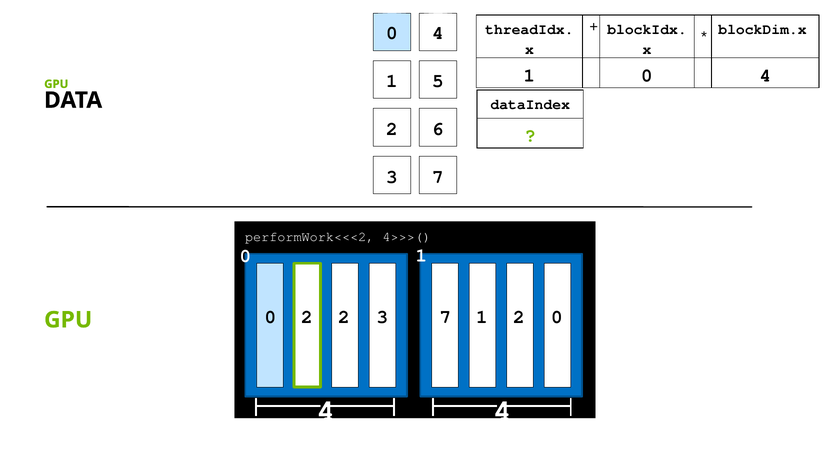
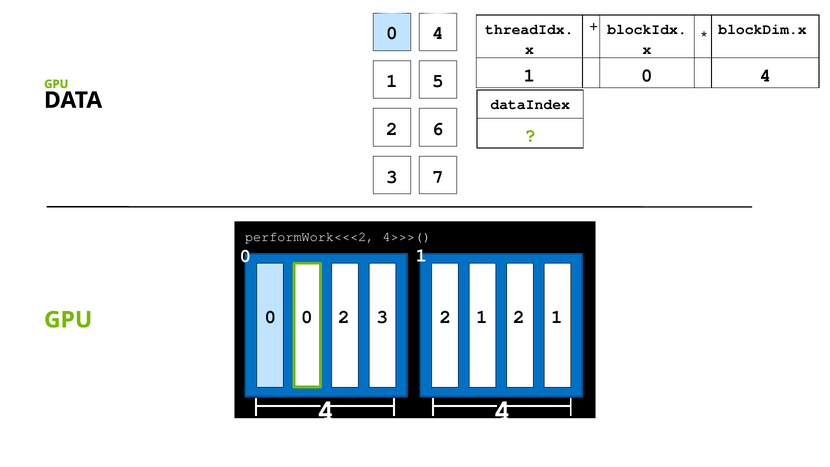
0 2: 2 -> 0
3 7: 7 -> 2
1 2 0: 0 -> 1
